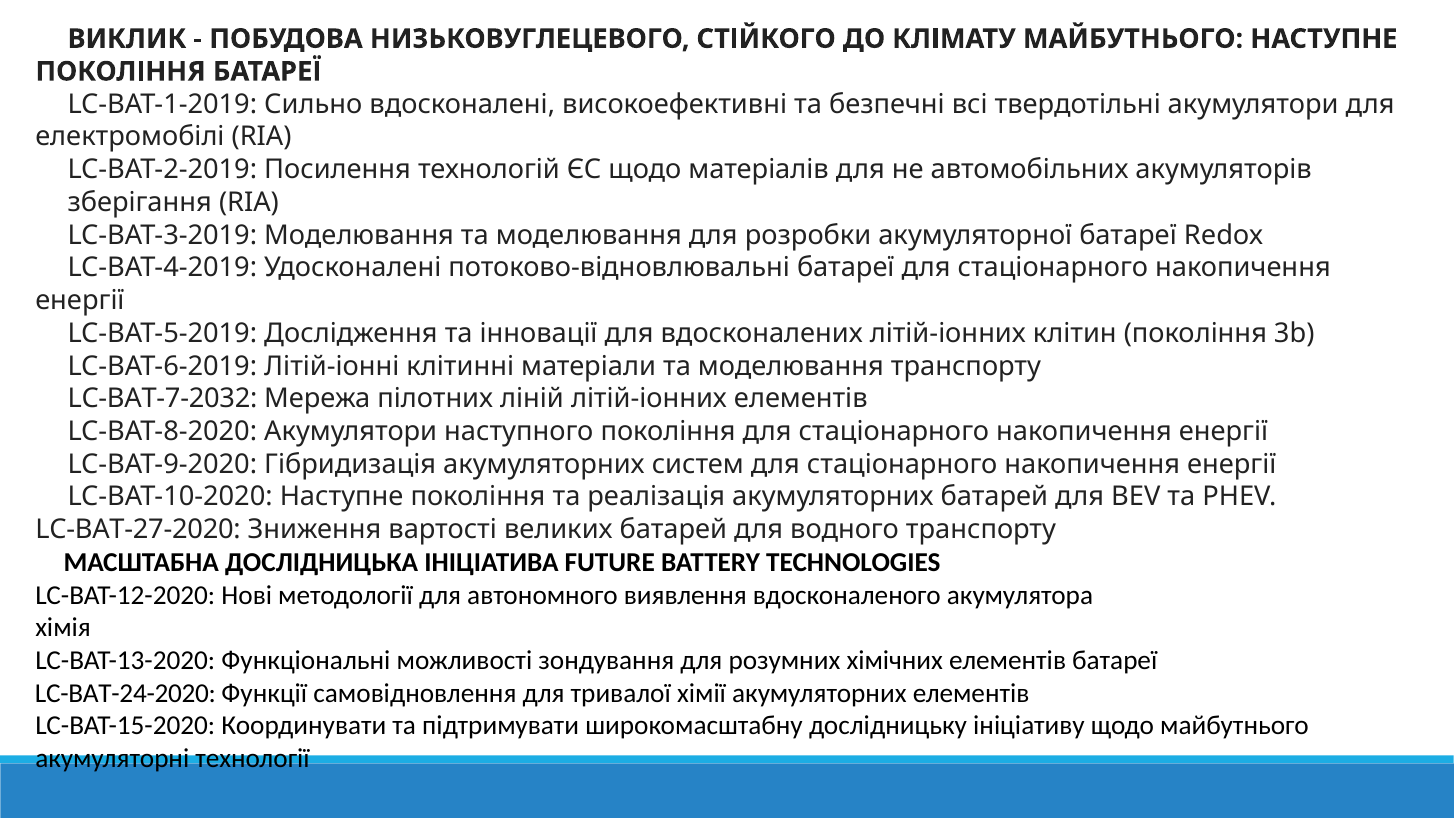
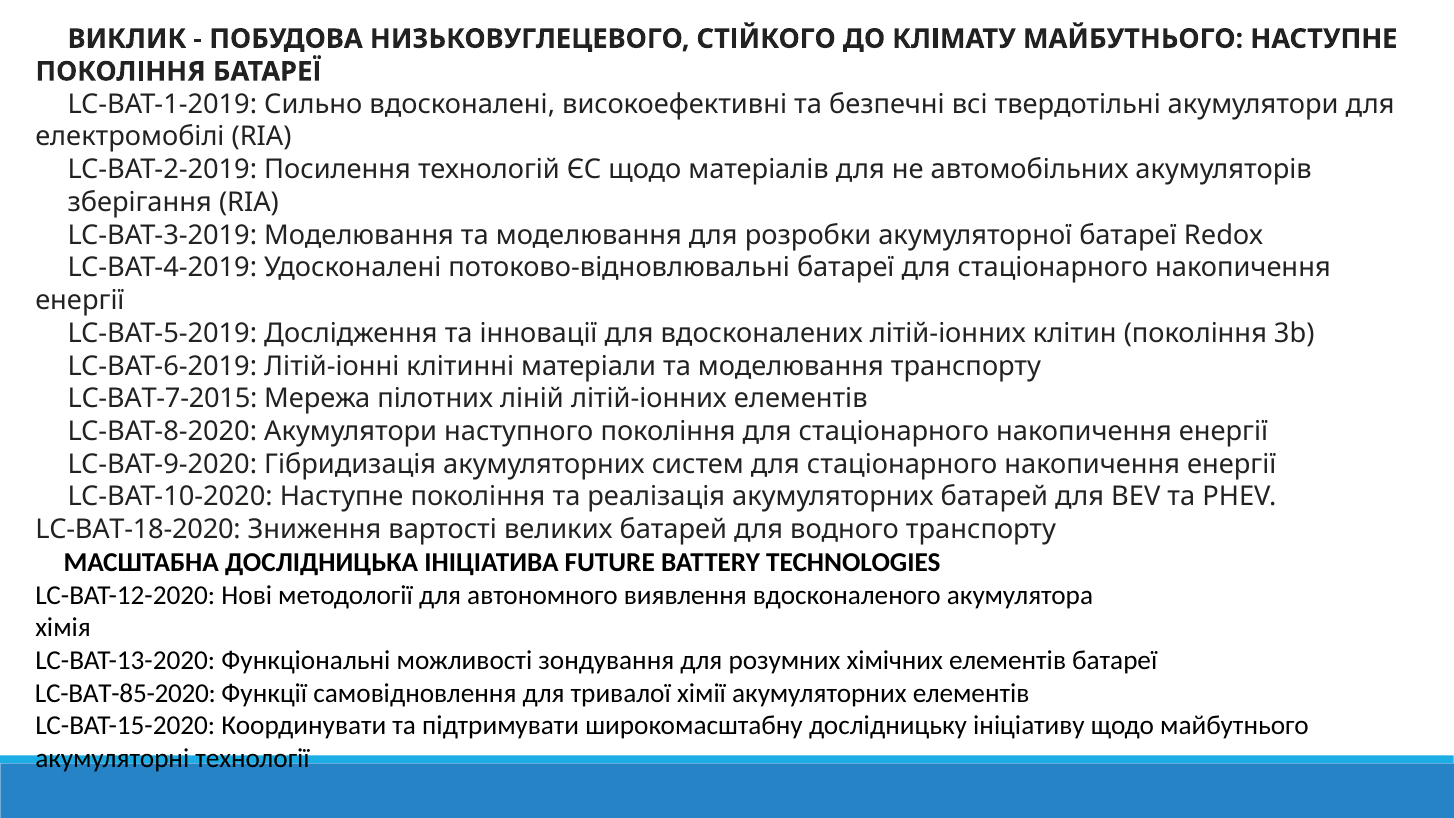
LC-BAT-7-2032: LC-BAT-7-2032 -> LC-BAT-7-2015
LC-BAT-27-2020: LC-BAT-27-2020 -> LC-BAT-18-2020
LC-BAT-24-2020: LC-BAT-24-2020 -> LC-BAT-85-2020
